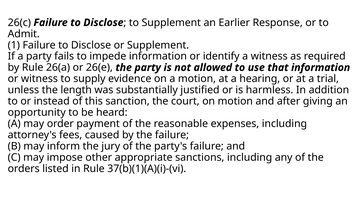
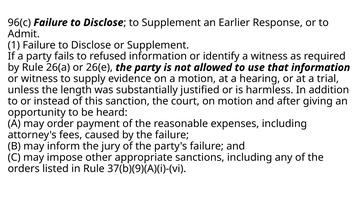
26(c: 26(c -> 96(c
impede: impede -> refused
37(b)(1)(A)(i)-(vi: 37(b)(1)(A)(i)-(vi -> 37(b)(9)(A)(i)-(vi
